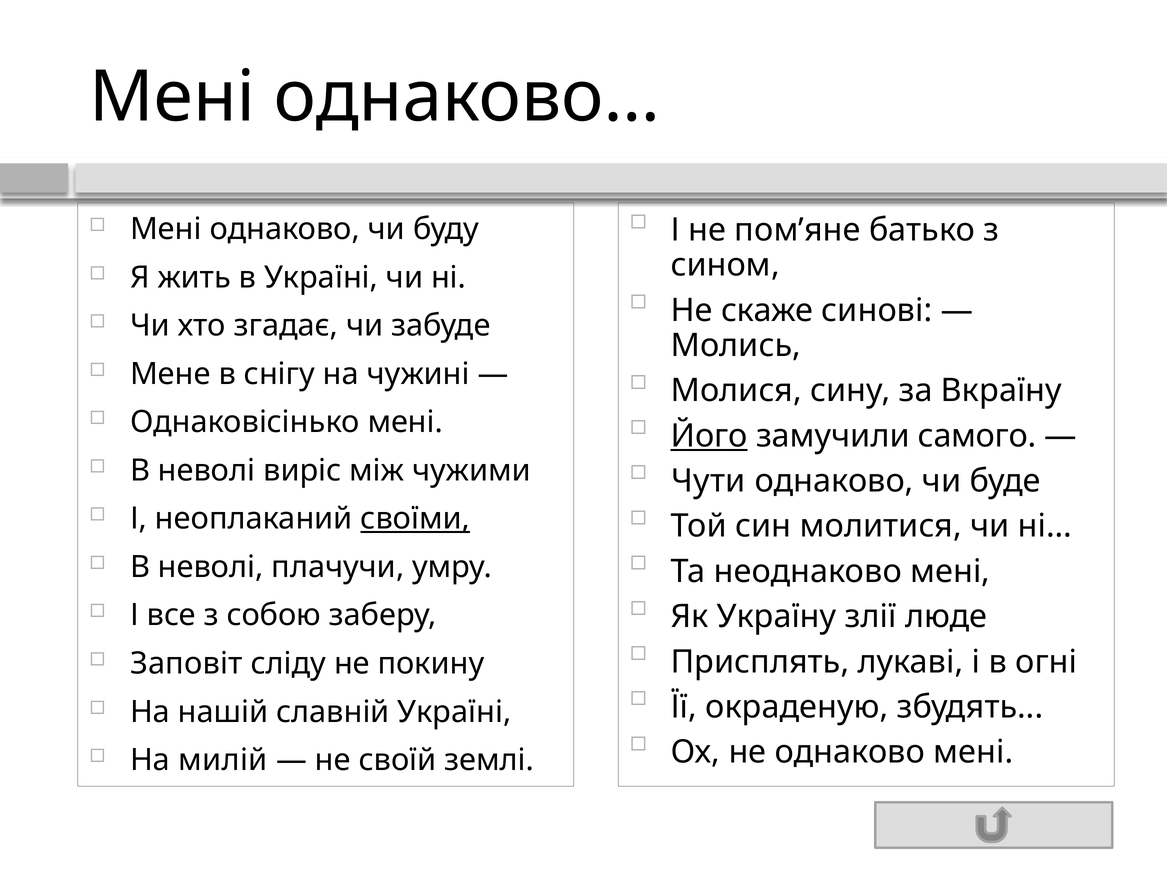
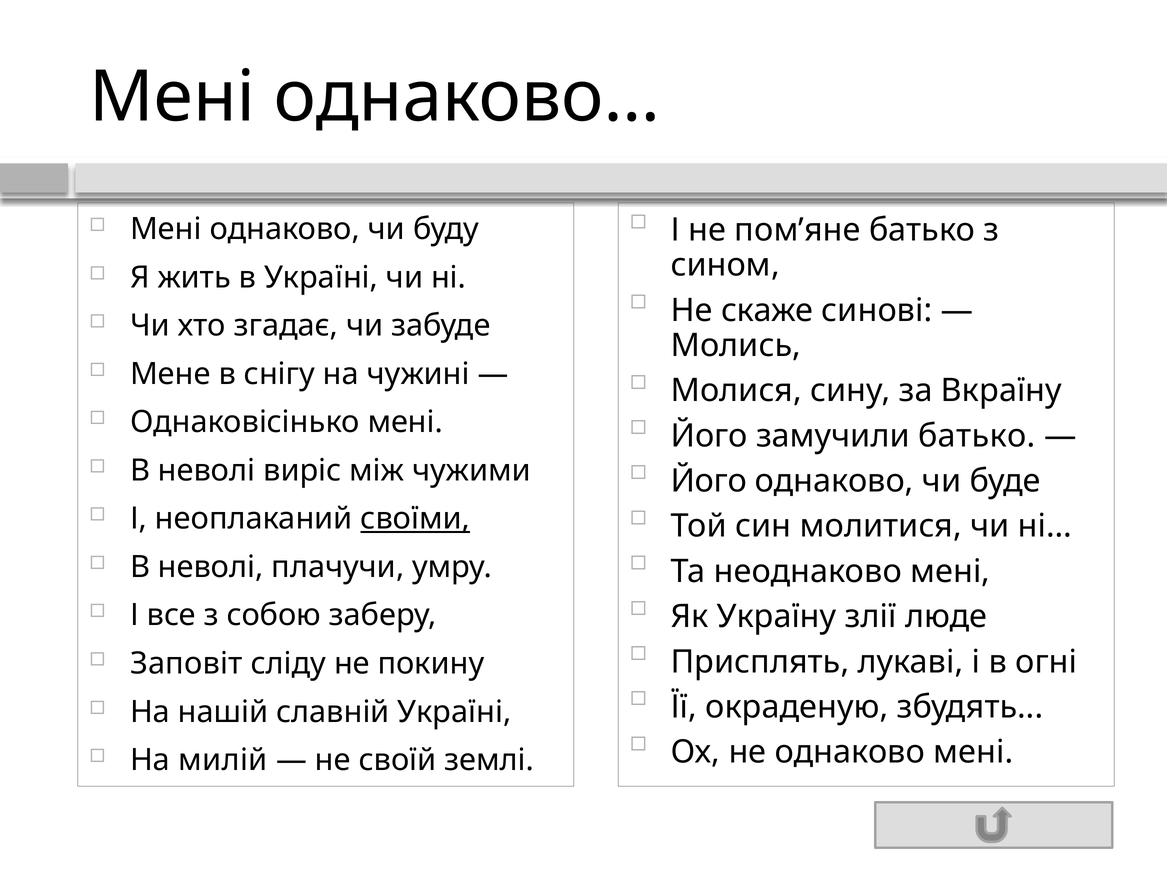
Його at (709, 436) underline: present -> none
замучили самого: самого -> батько
Чути at (708, 481): Чути -> Його
